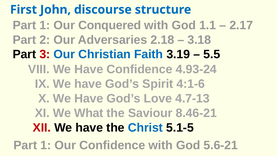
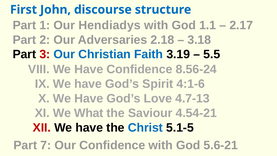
Conquered: Conquered -> Hendiadys
4.93-24: 4.93-24 -> 8.56-24
8.46-21: 8.46-21 -> 4.54-21
1 at (46, 145): 1 -> 7
